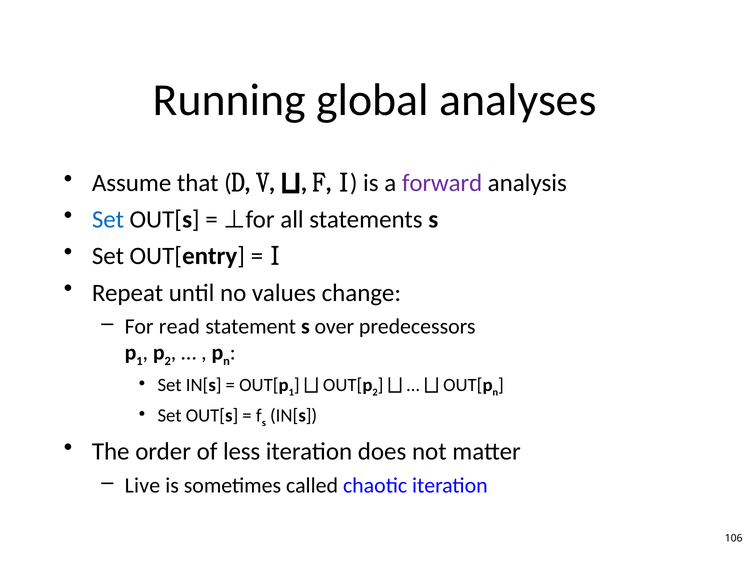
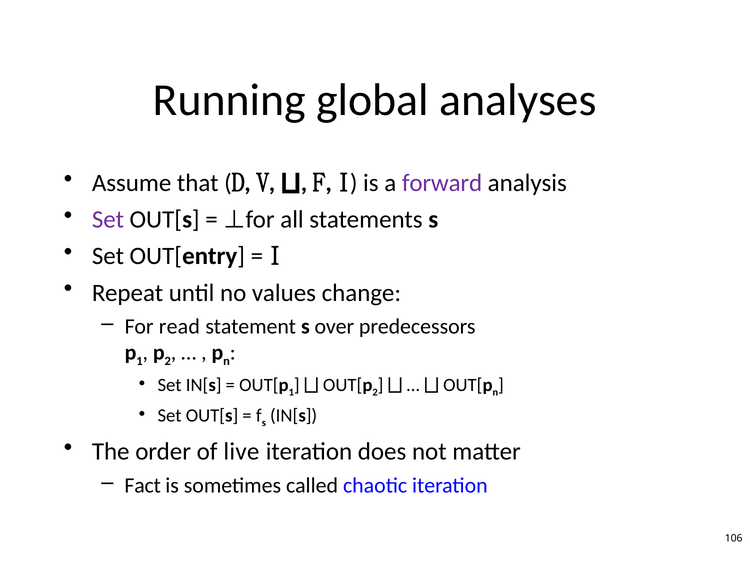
Set at (108, 220) colour: blue -> purple
less: less -> live
Live: Live -> Fact
